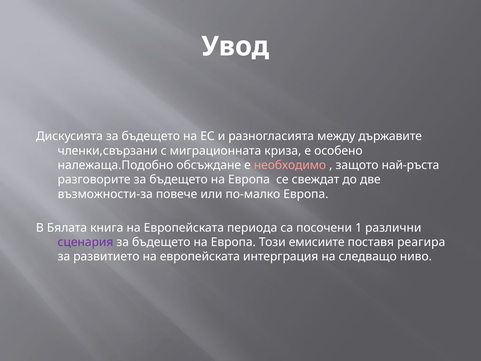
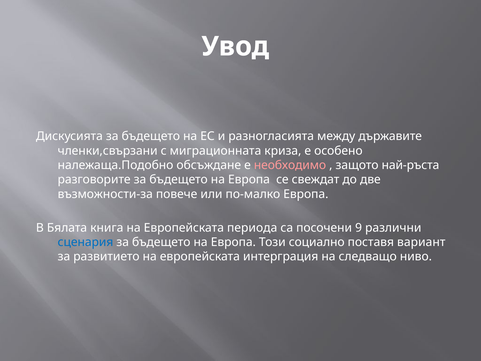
1: 1 -> 9
сценария colour: purple -> blue
емисиите: емисиите -> социално
реагира: реагира -> вариант
